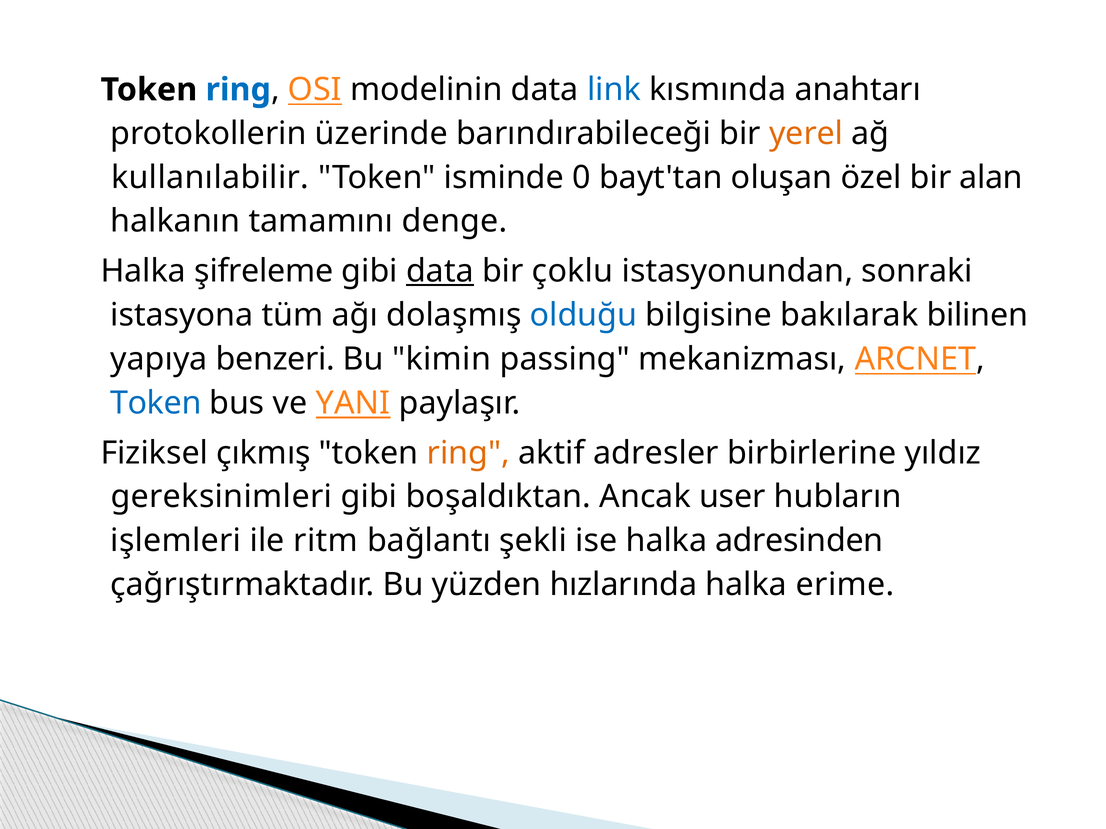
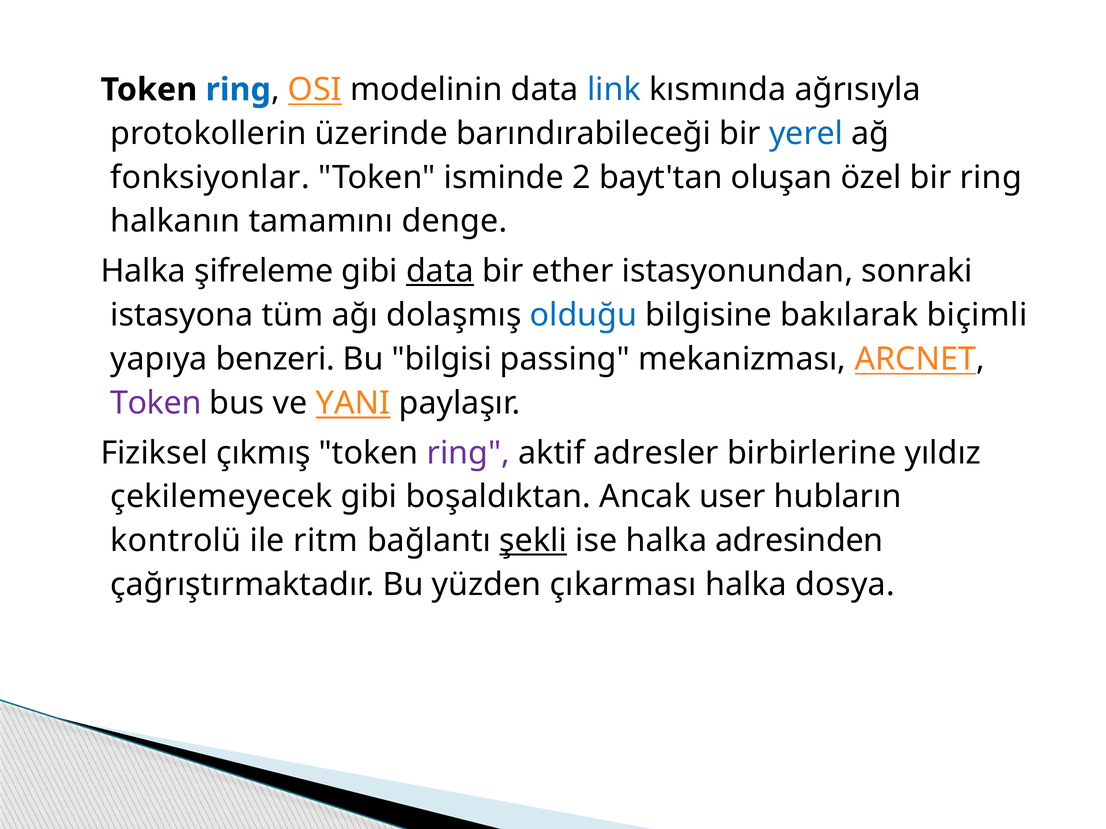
anahtarı: anahtarı -> ağrısıyla
yerel colour: orange -> blue
kullanılabilir: kullanılabilir -> fonksiyonlar
0: 0 -> 2
bir alan: alan -> ring
çoklu: çoklu -> ether
bilinen: bilinen -> biçimli
kimin: kimin -> bilgisi
Token at (156, 403) colour: blue -> purple
ring at (468, 453) colour: orange -> purple
gereksinimleri: gereksinimleri -> çekilemeyecek
işlemleri: işlemleri -> kontrolü
şekli underline: none -> present
hızlarında: hızlarında -> çıkarması
erime: erime -> dosya
